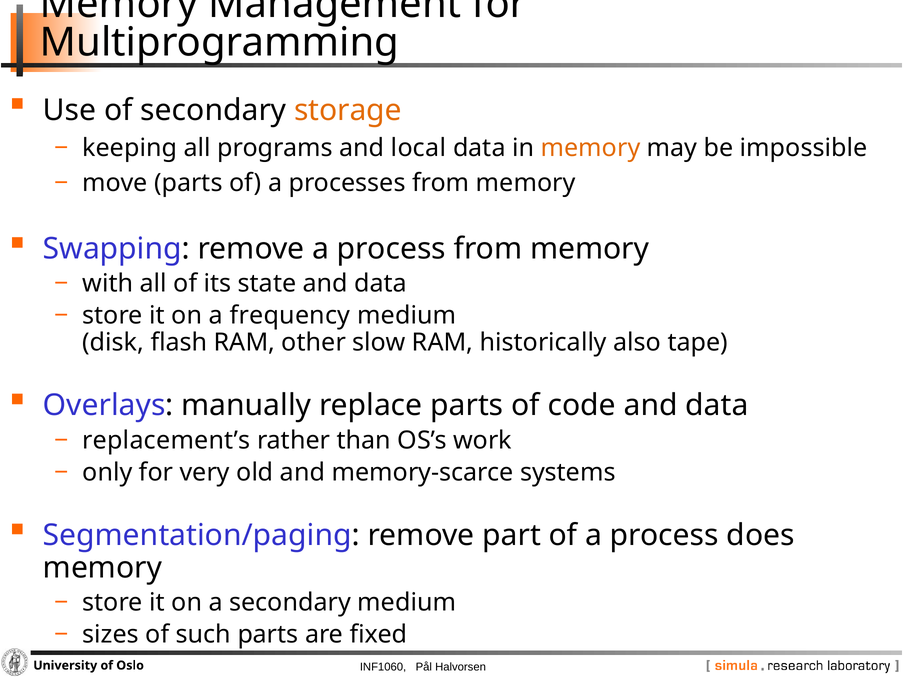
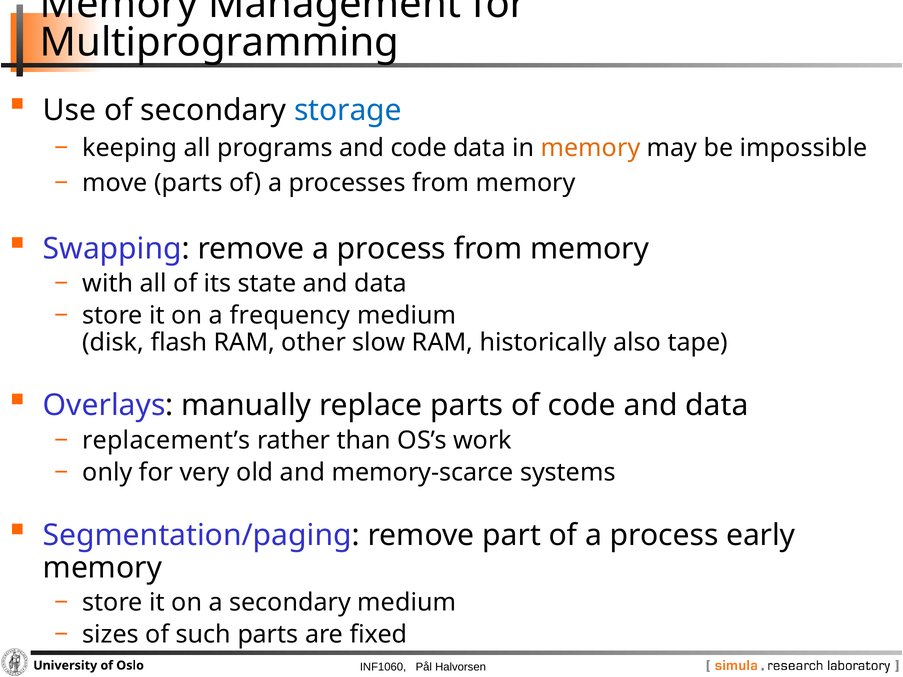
storage colour: orange -> blue
and local: local -> code
does: does -> early
